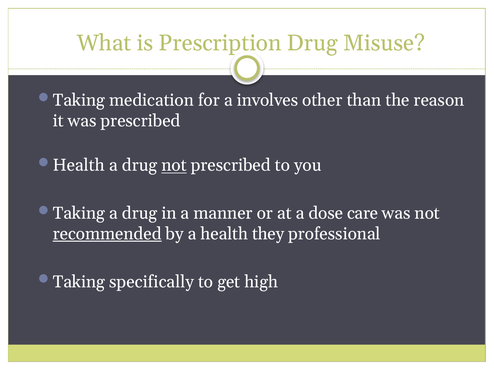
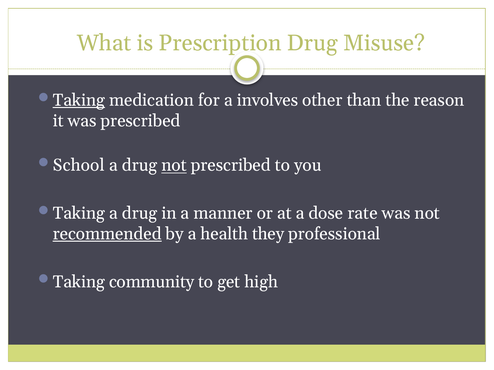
Taking at (79, 100) underline: none -> present
Health at (79, 166): Health -> School
care: care -> rate
specifically: specifically -> community
